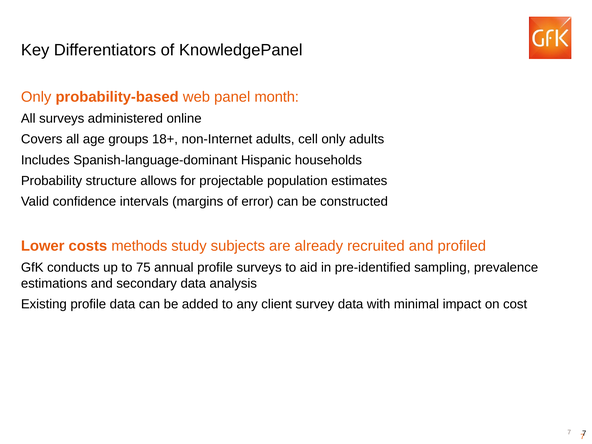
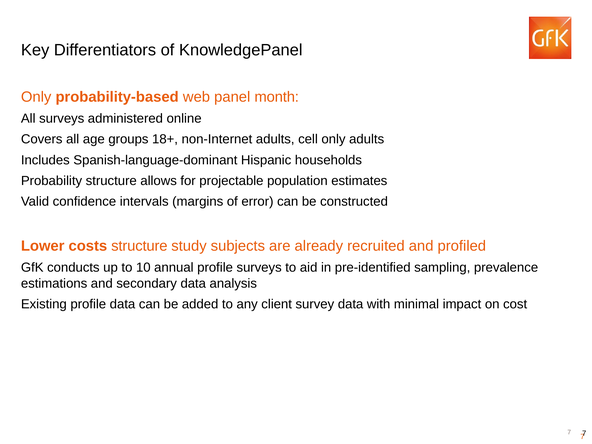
costs methods: methods -> structure
75: 75 -> 10
